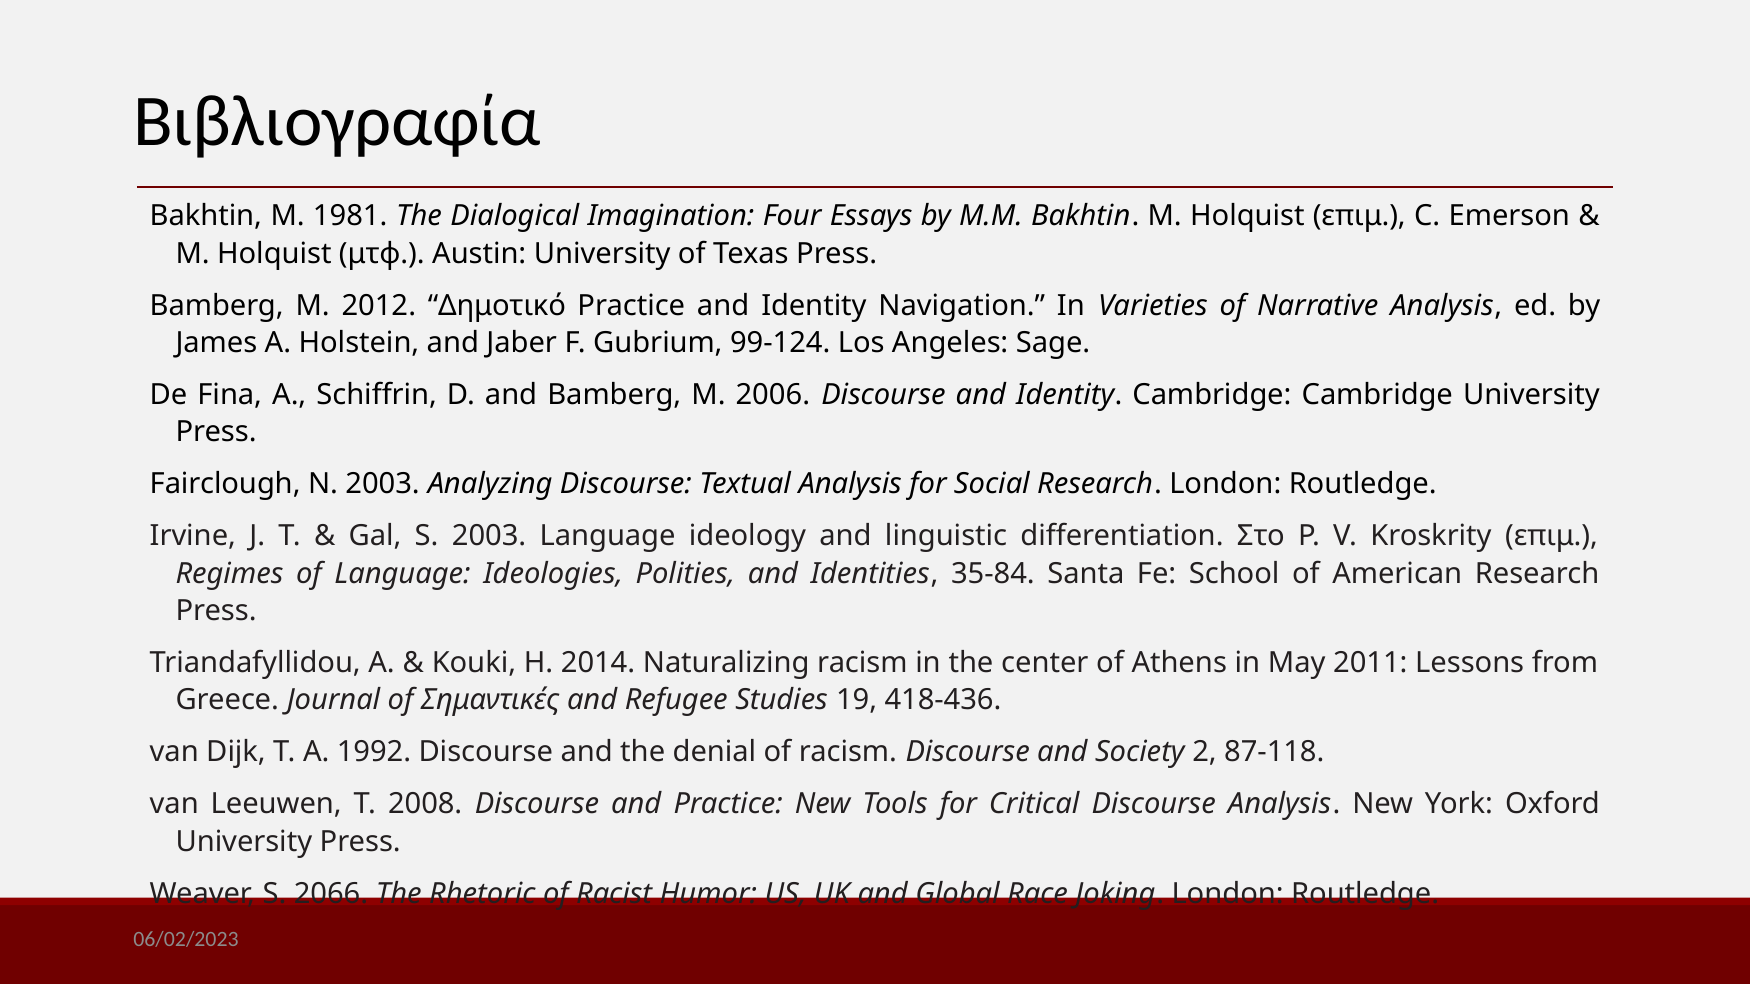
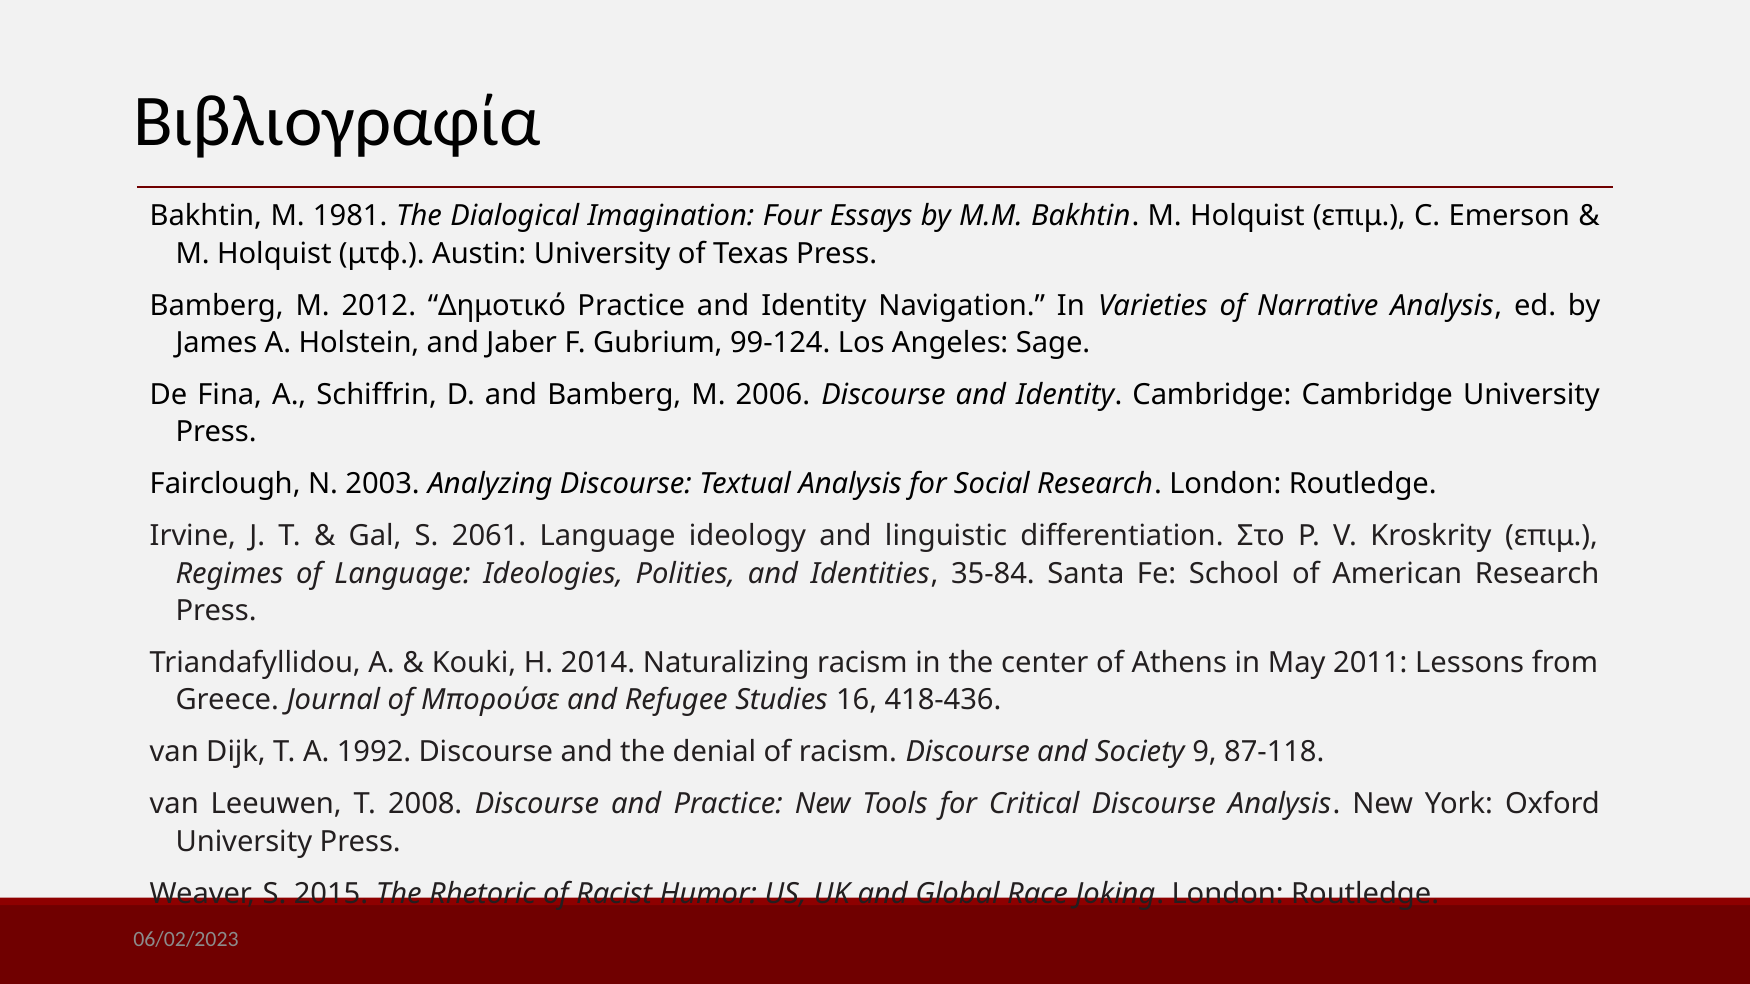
S 2003: 2003 -> 2061
Σημαντικές: Σημαντικές -> Μπορούσε
19: 19 -> 16
2: 2 -> 9
2066: 2066 -> 2015
